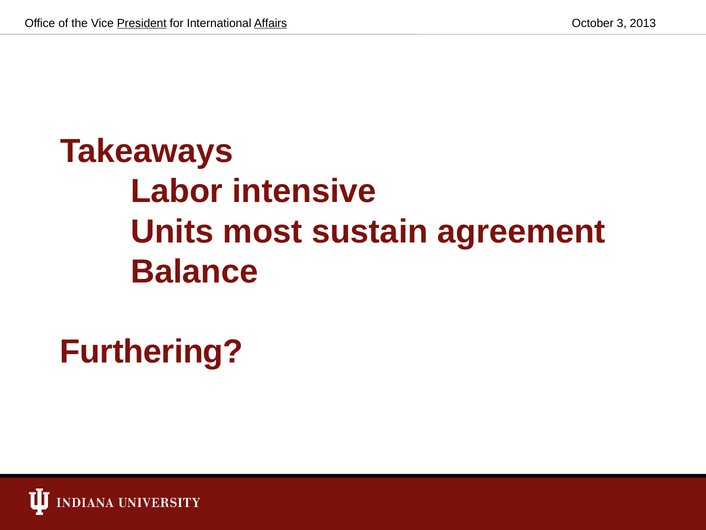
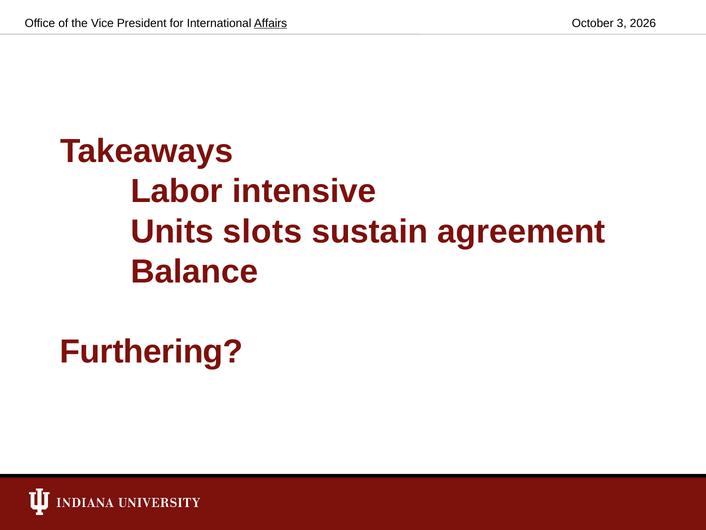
President underline: present -> none
2013: 2013 -> 2026
most: most -> slots
